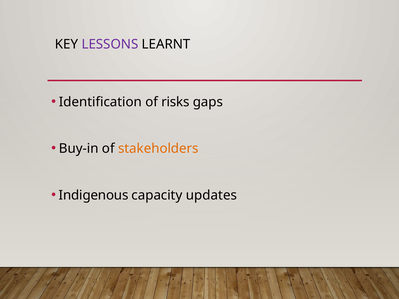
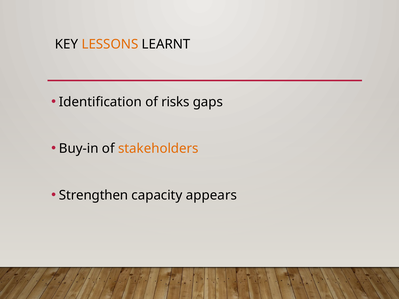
LESSONS colour: purple -> orange
Indigenous: Indigenous -> Strengthen
updates: updates -> appears
